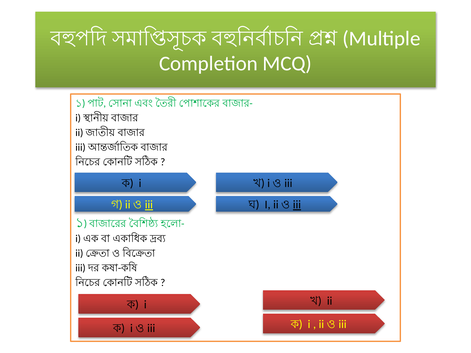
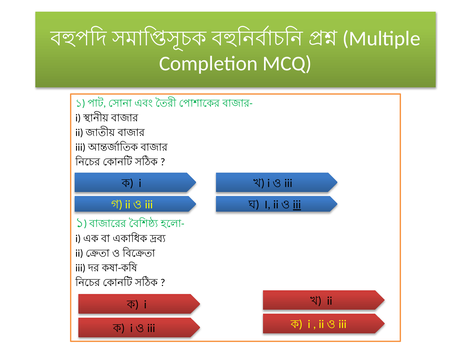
iii at (149, 205) underline: present -> none
